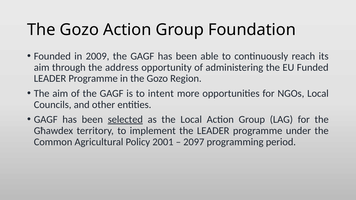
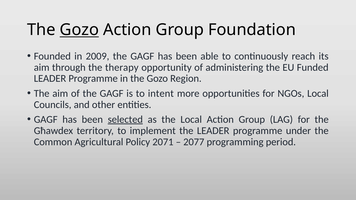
Gozo at (79, 30) underline: none -> present
address: address -> therapy
2001: 2001 -> 2071
2097: 2097 -> 2077
